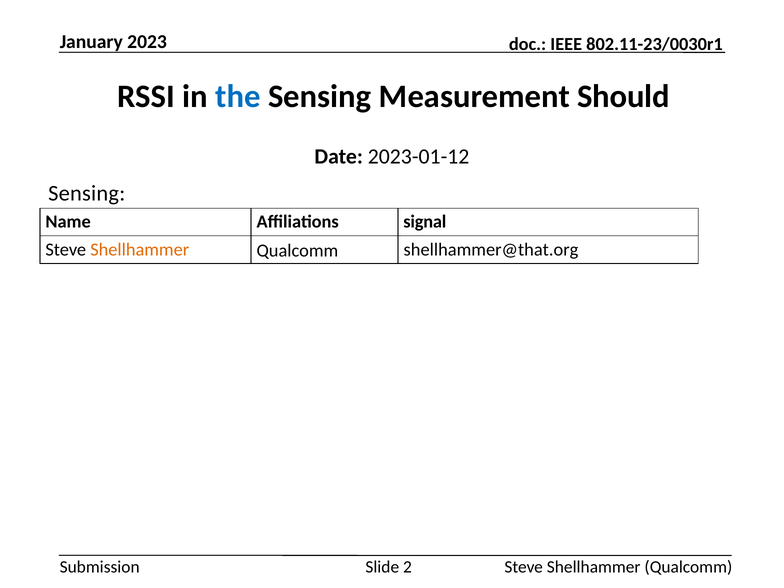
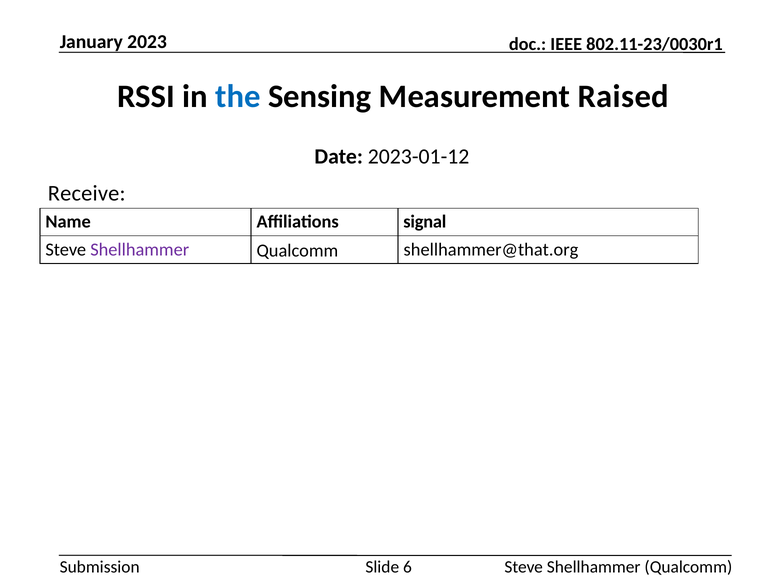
Should: Should -> Raised
Sensing at (87, 194): Sensing -> Receive
Shellhammer at (140, 249) colour: orange -> purple
2: 2 -> 6
